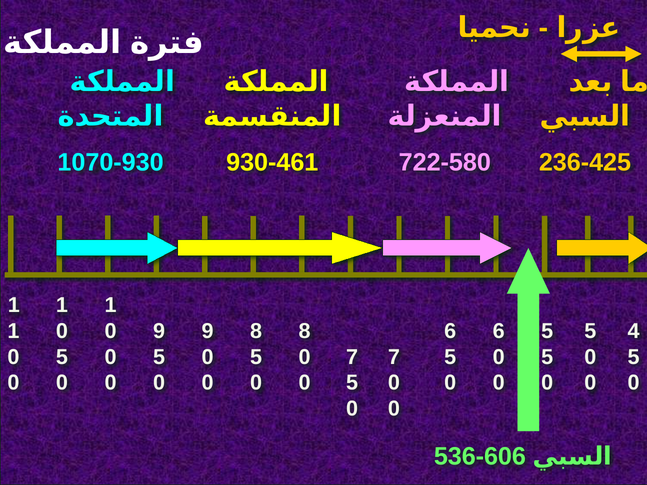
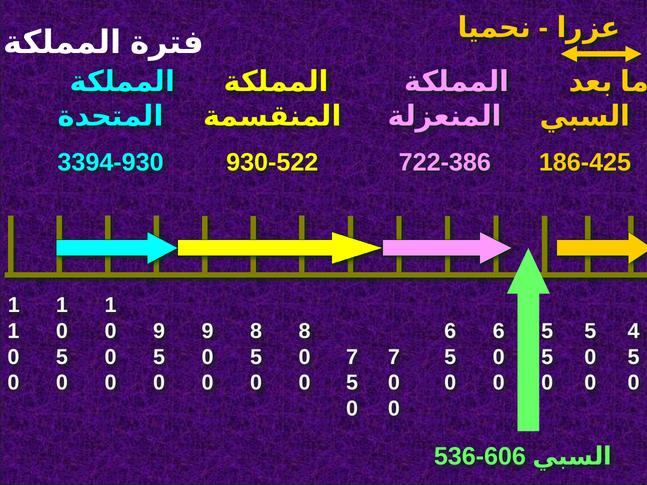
1070-930: 1070-930 -> 3394-930
930-461: 930-461 -> 930-522
722-580: 722-580 -> 722-386
236-425: 236-425 -> 186-425
